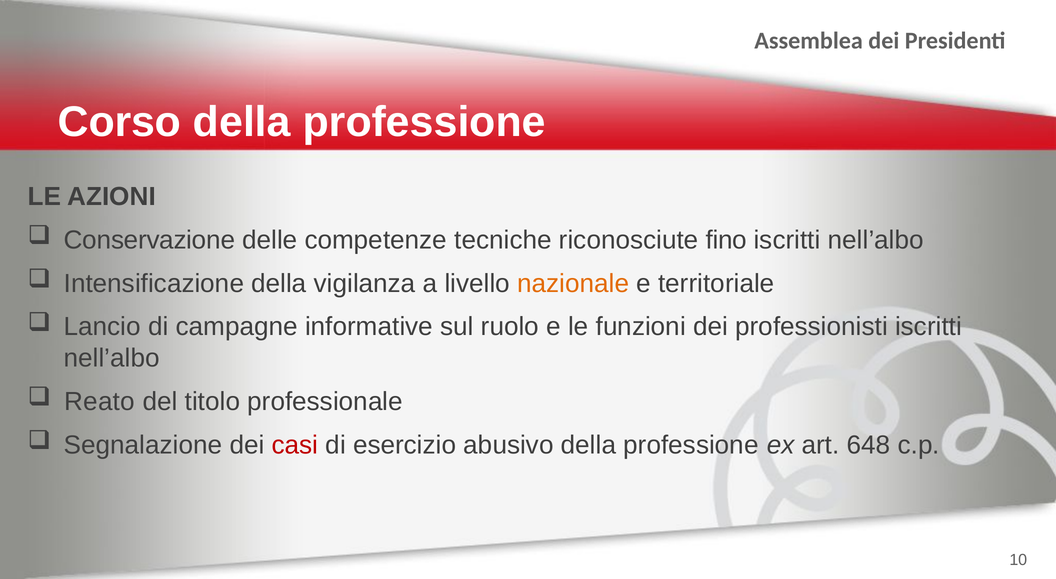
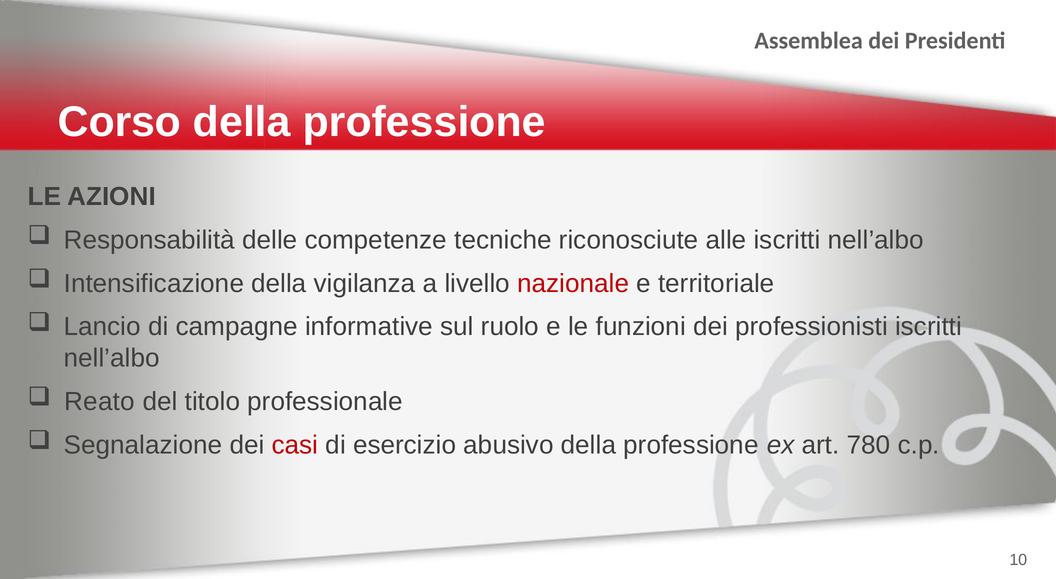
Conservazione: Conservazione -> Responsabilità
fino: fino -> alle
nazionale colour: orange -> red
648: 648 -> 780
